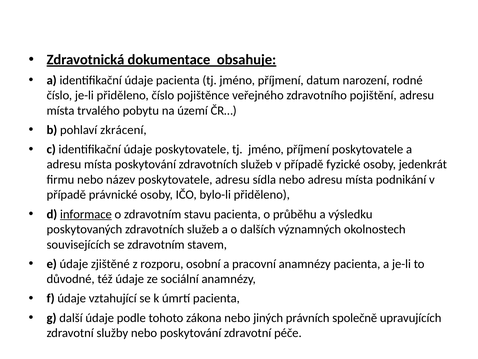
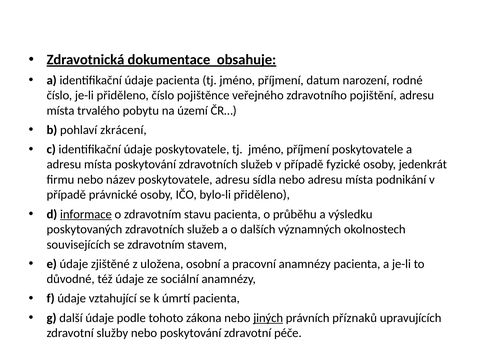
rozporu: rozporu -> uložena
jiných underline: none -> present
společně: společně -> příznaků
